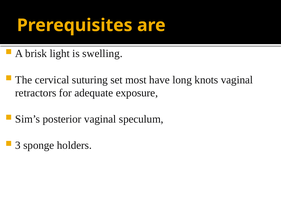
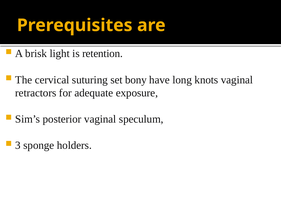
swelling: swelling -> retention
most: most -> bony
